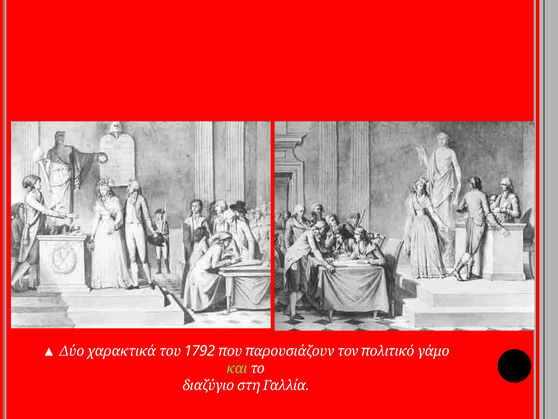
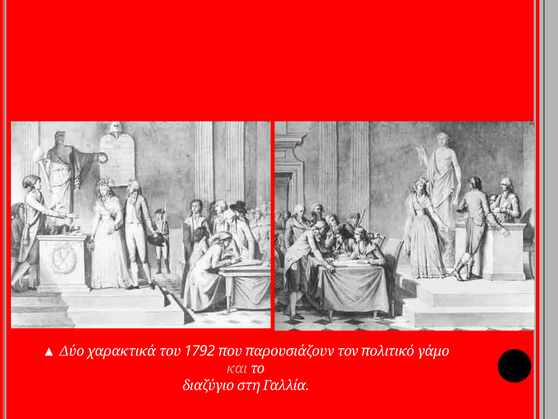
και colour: light green -> pink
